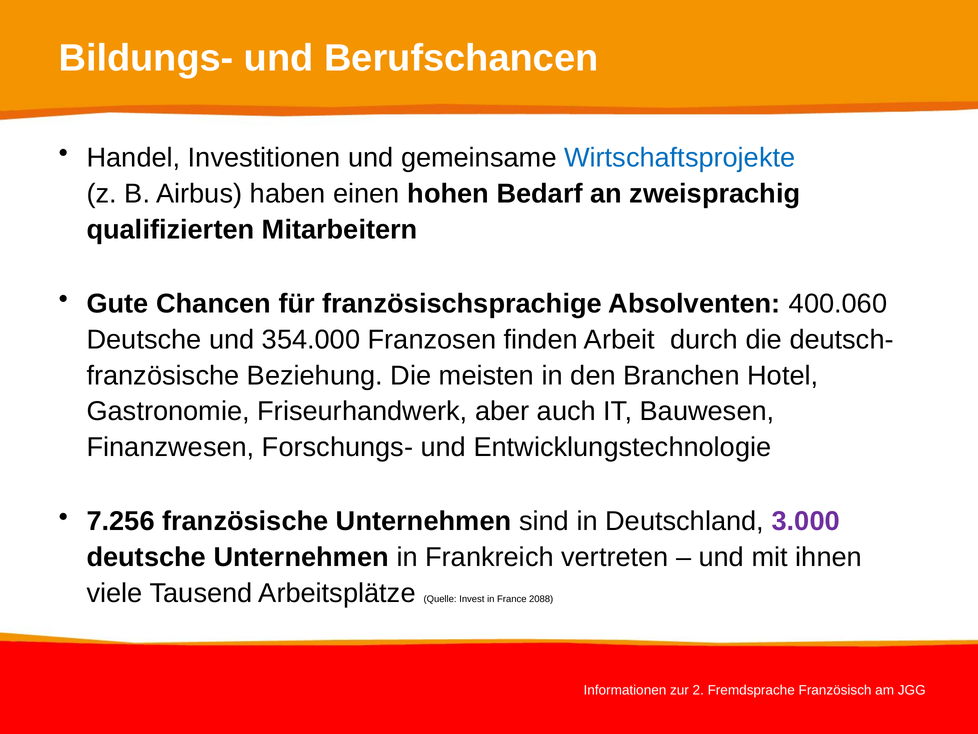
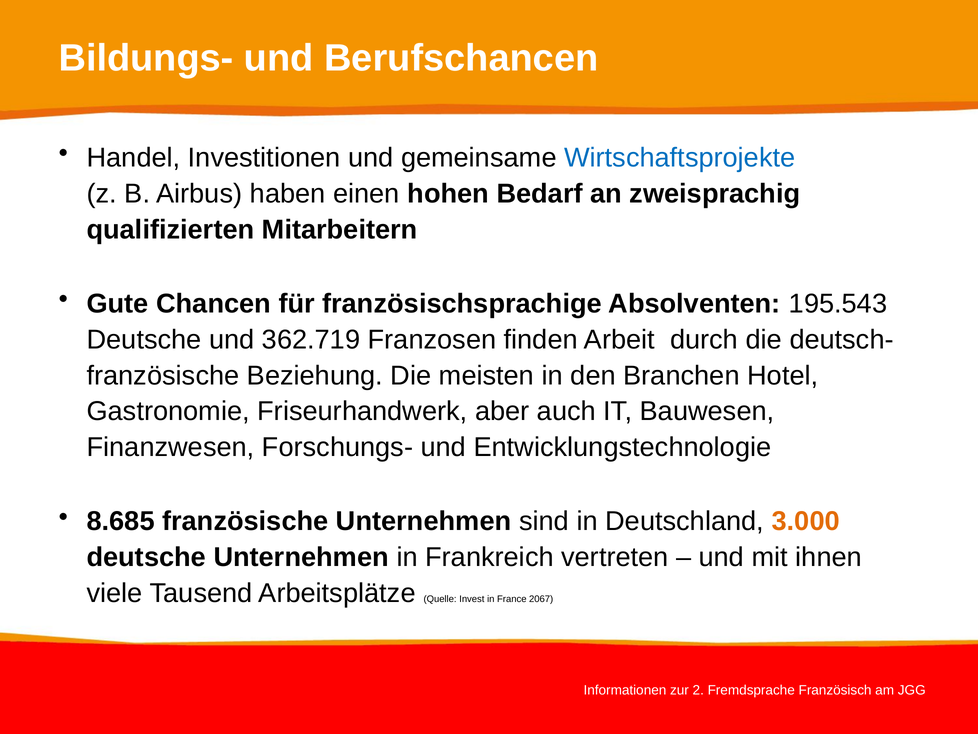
400.060: 400.060 -> 195.543
354.000: 354.000 -> 362.719
7.256: 7.256 -> 8.685
3.000 colour: purple -> orange
2088: 2088 -> 2067
